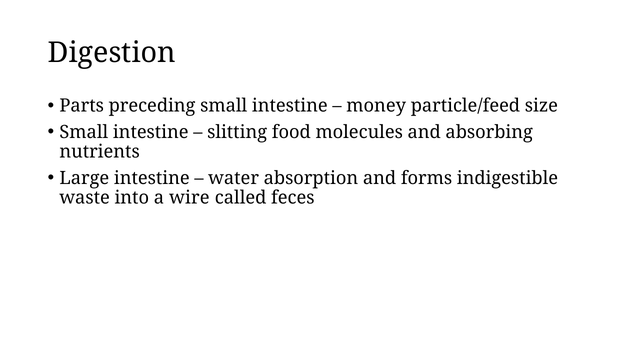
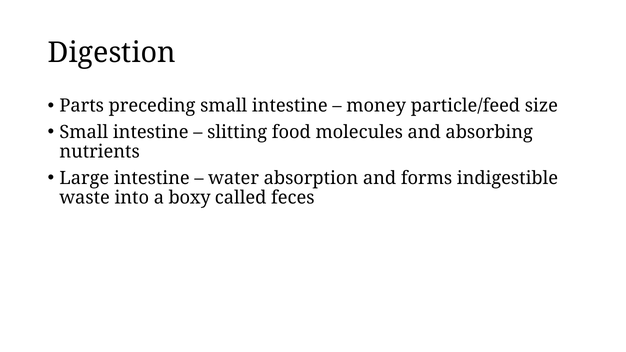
wire: wire -> boxy
